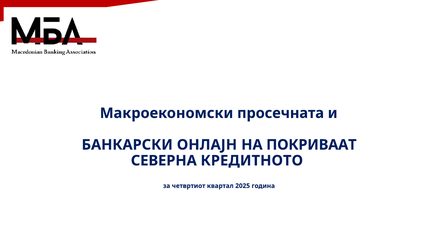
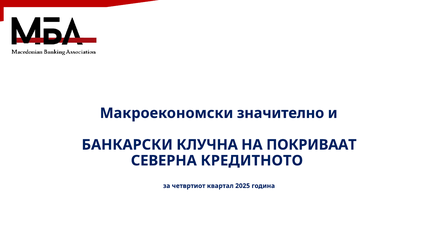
просечната: просечната -> значително
ОНЛАЈН: ОНЛАЈН -> КЛУЧНА
